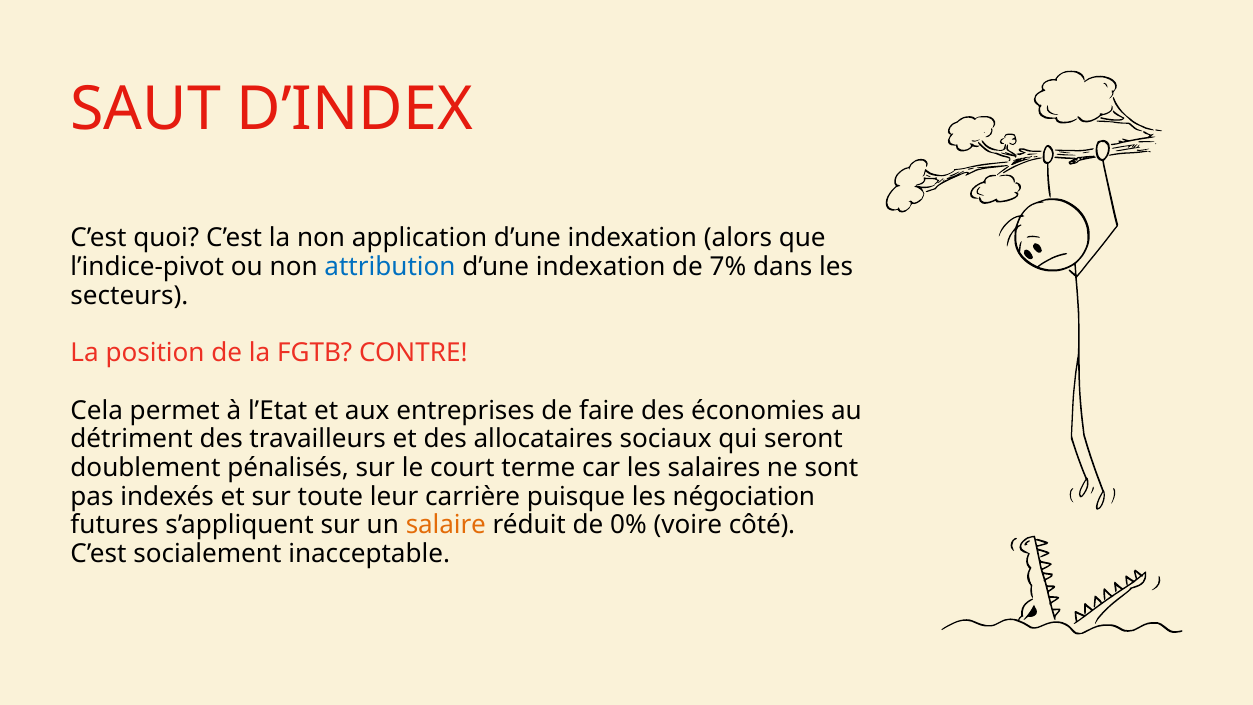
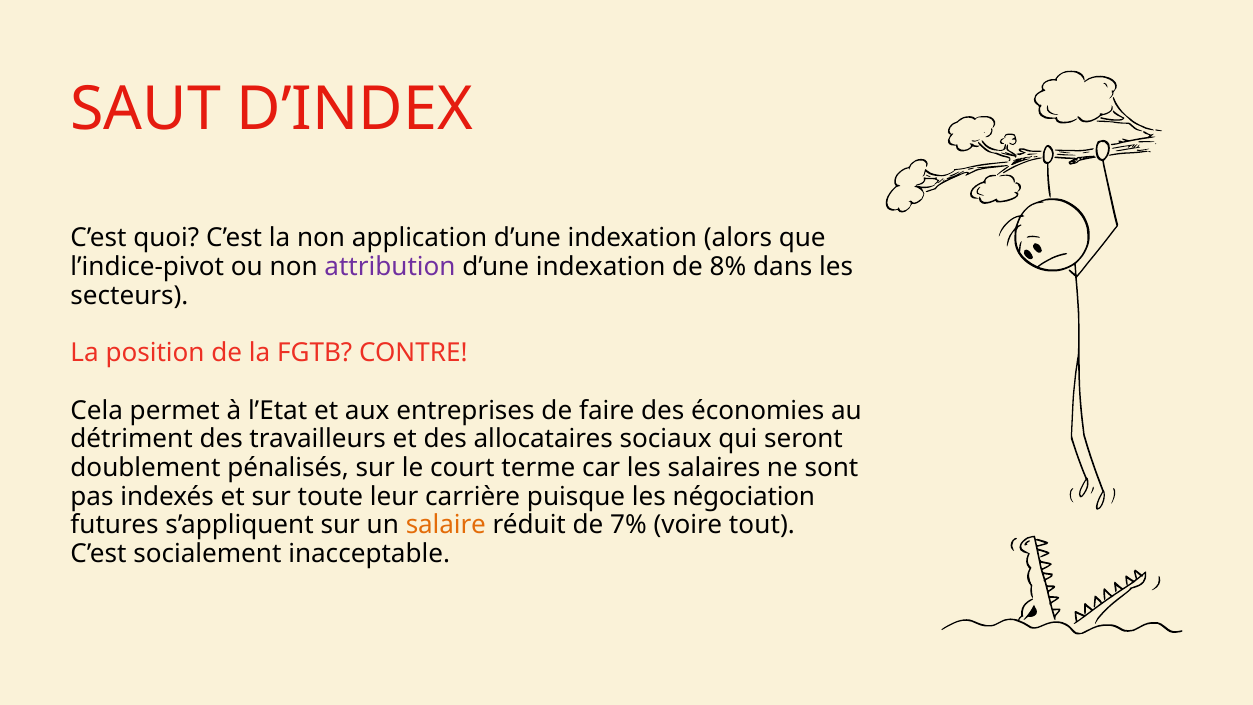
attribution colour: blue -> purple
7%: 7% -> 8%
0%: 0% -> 7%
côté: côté -> tout
